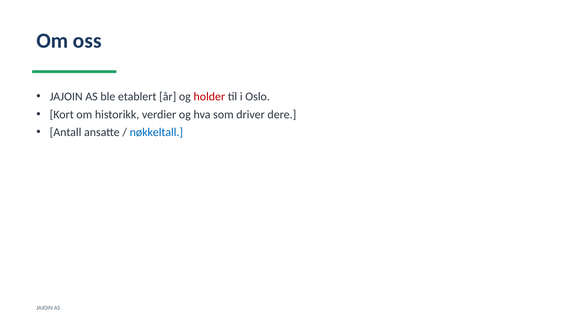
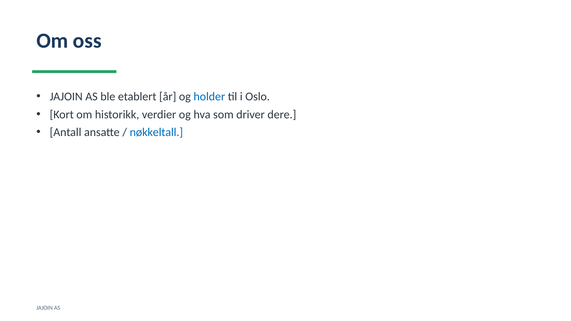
holder colour: red -> blue
